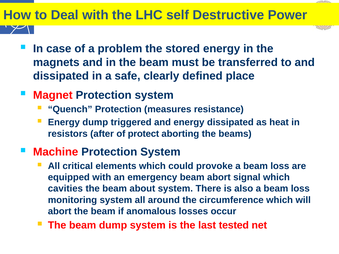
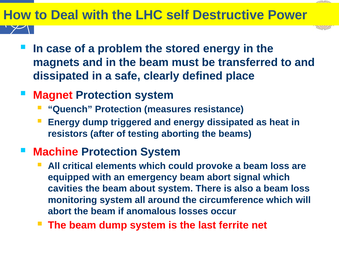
protect: protect -> testing
tested: tested -> ferrite
